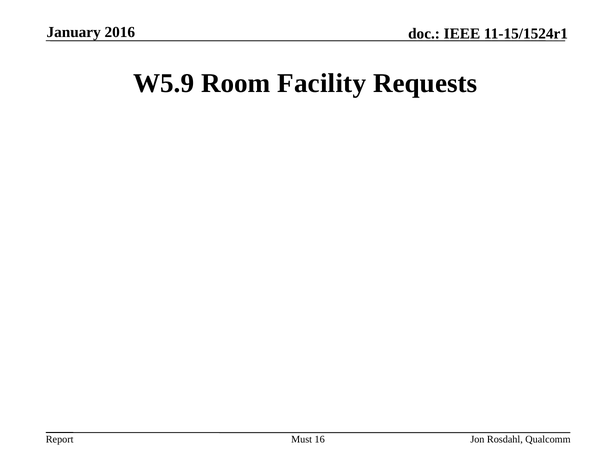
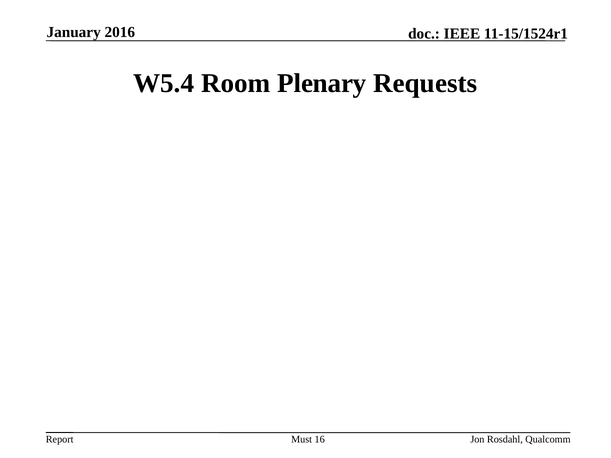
W5.9: W5.9 -> W5.4
Facility: Facility -> Plenary
